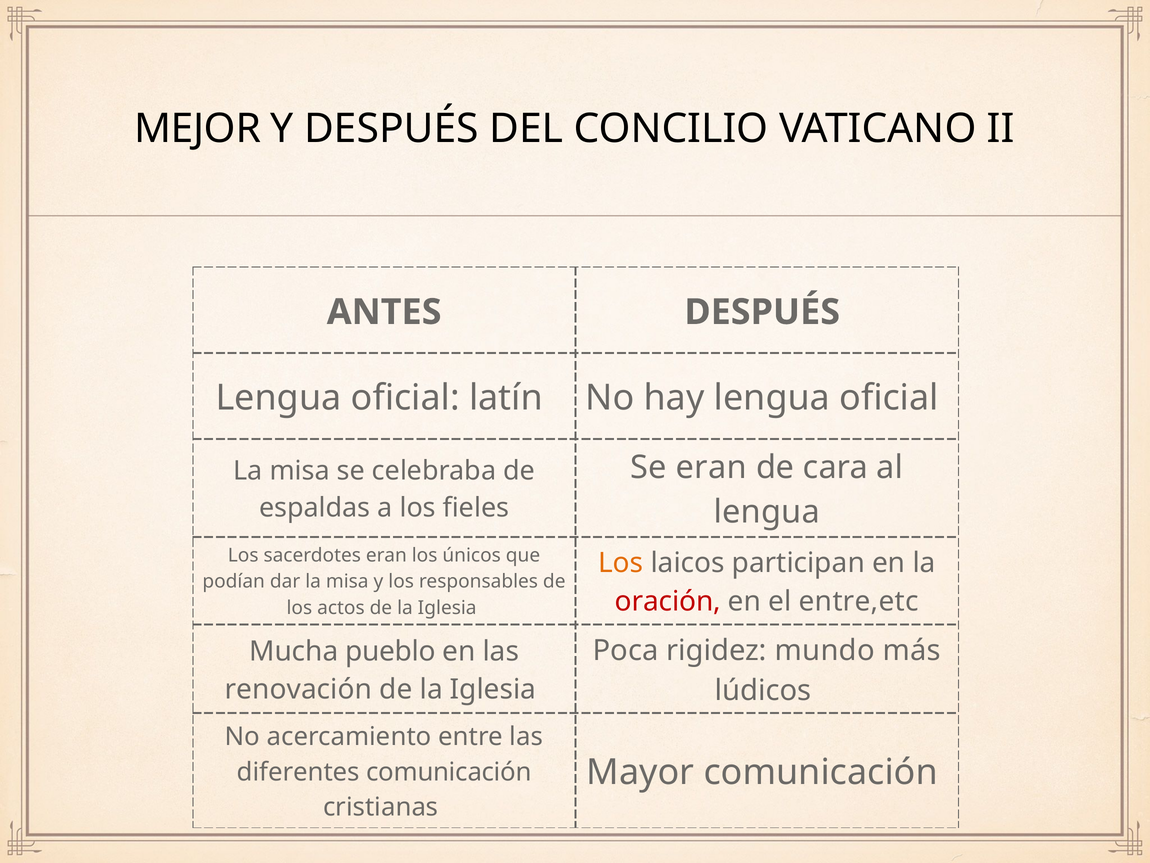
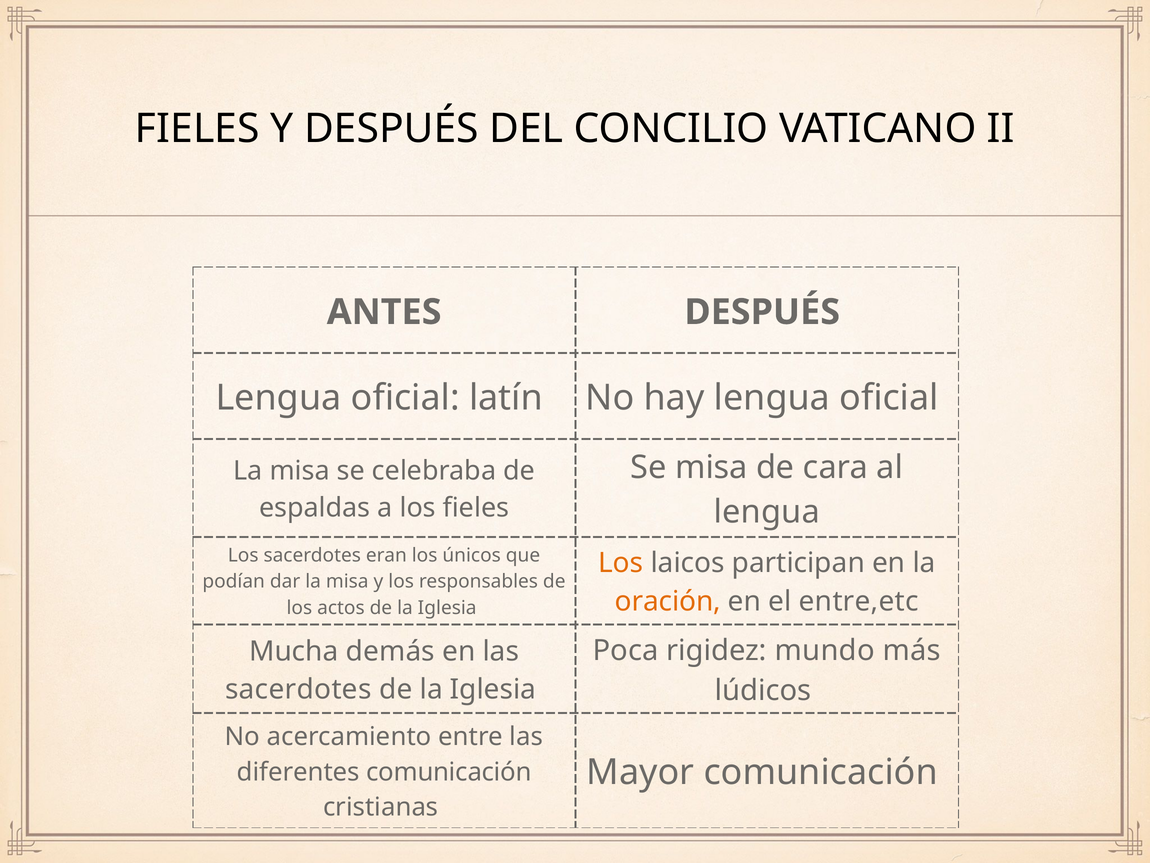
MEJOR at (198, 129): MEJOR -> FIELES
Se eran: eran -> misa
oración colour: red -> orange
pueblo: pueblo -> demás
renovación at (298, 689): renovación -> sacerdotes
